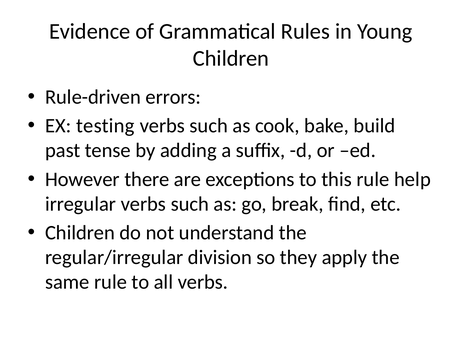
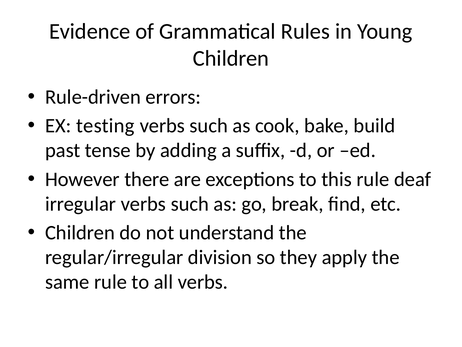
help: help -> deaf
